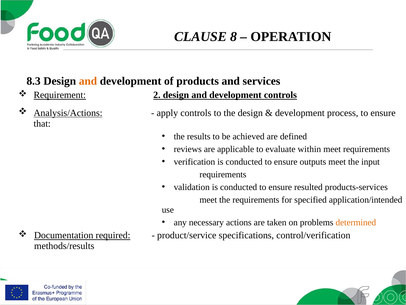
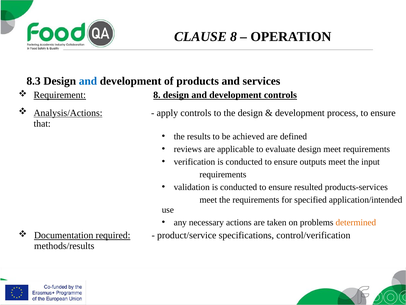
and at (88, 81) colour: orange -> blue
Requirement 2: 2 -> 8
evaluate within: within -> design
